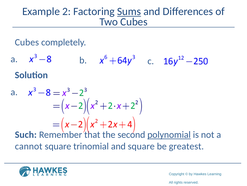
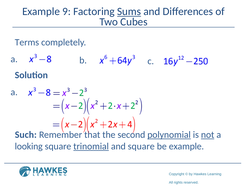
2: 2 -> 9
Cubes at (27, 42): Cubes -> Terms
not underline: none -> present
cannot: cannot -> looking
trinomial underline: none -> present
be greatest: greatest -> example
